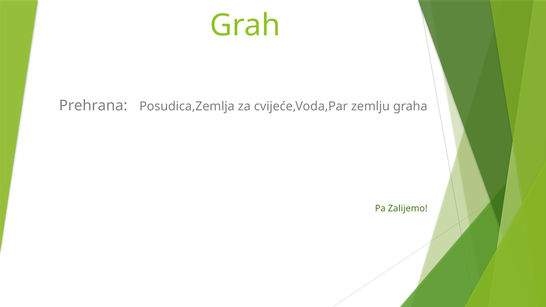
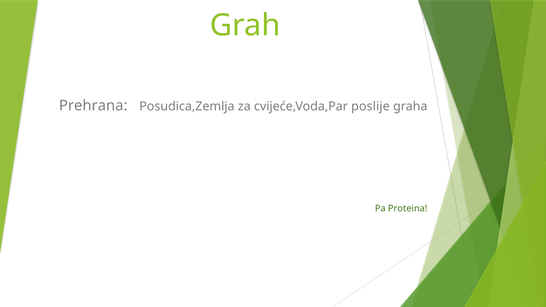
zemlju: zemlju -> poslije
Zalijemo: Zalijemo -> Proteina
